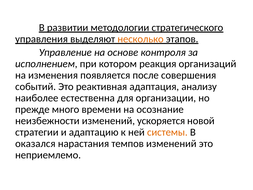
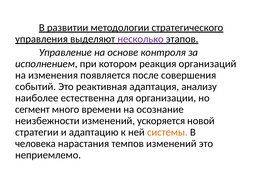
несколько colour: orange -> purple
прежде: прежде -> сегмент
оказался: оказался -> человека
